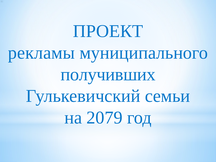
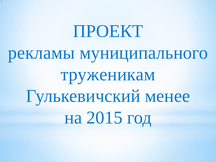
получивших: получивших -> труженикам
семьи: семьи -> менее
2079: 2079 -> 2015
